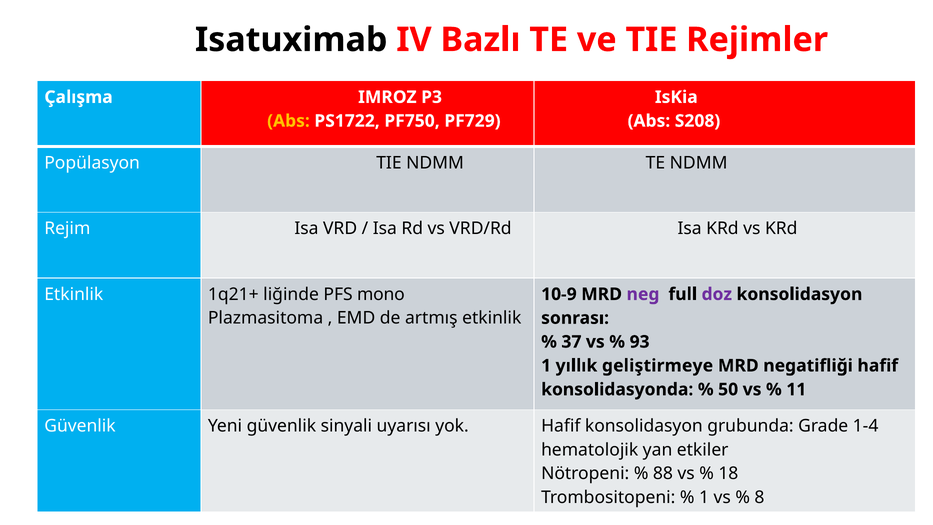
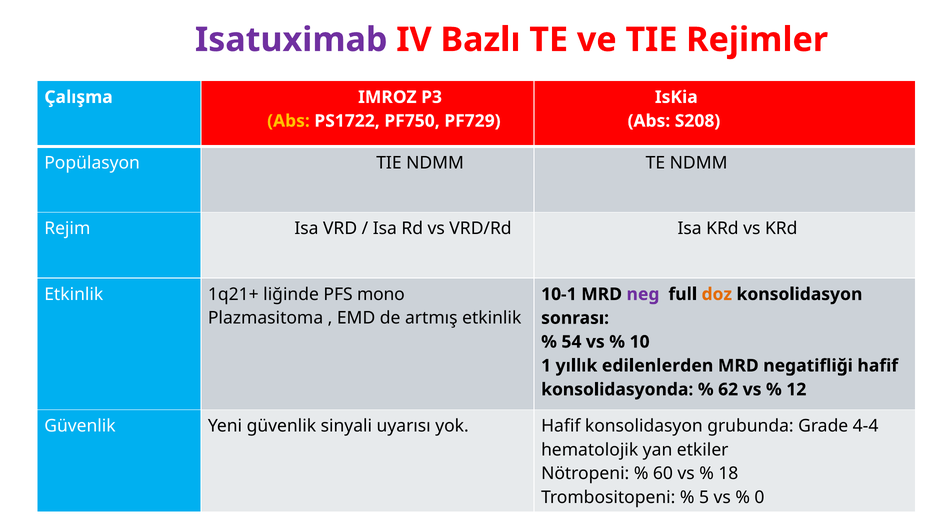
Isatuximab colour: black -> purple
10-9: 10-9 -> 10-1
doz colour: purple -> orange
37: 37 -> 54
93: 93 -> 10
geliştirmeye: geliştirmeye -> edilenlerden
50: 50 -> 62
11: 11 -> 12
1-4: 1-4 -> 4-4
88: 88 -> 60
1 at (704, 497): 1 -> 5
8: 8 -> 0
